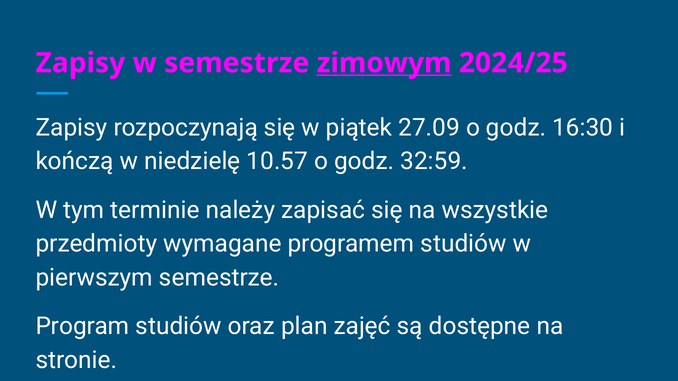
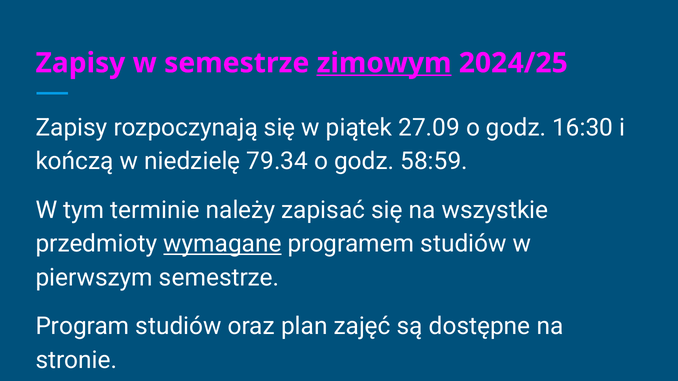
10.57: 10.57 -> 79.34
32:59: 32:59 -> 58:59
wymagane underline: none -> present
